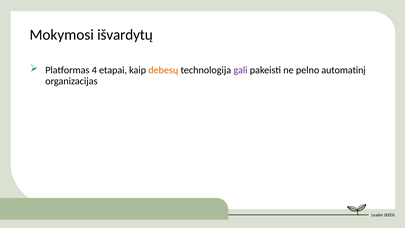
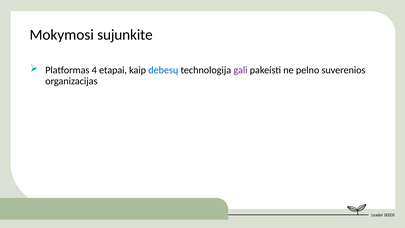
išvardytų: išvardytų -> sujunkite
debesų colour: orange -> blue
automatinį: automatinį -> suverenios
